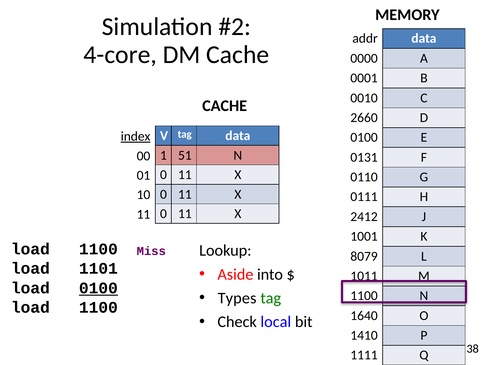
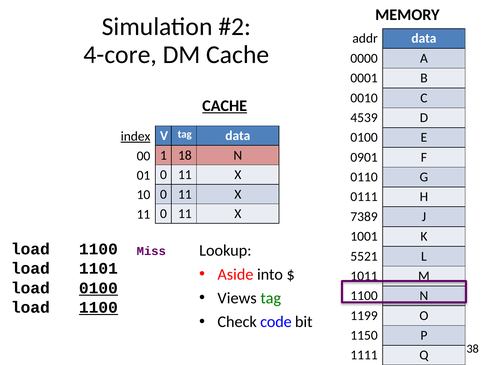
CACHE at (225, 106) underline: none -> present
2660: 2660 -> 4539
51: 51 -> 18
0131: 0131 -> 0901
2412: 2412 -> 7389
8079: 8079 -> 5521
Types: Types -> Views
1100 at (98, 307) underline: none -> present
1640: 1640 -> 1199
local: local -> code
1410: 1410 -> 1150
